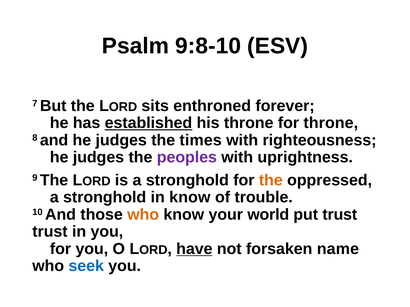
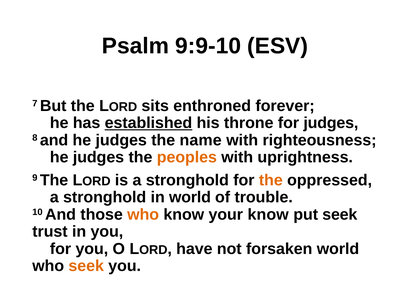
9:8-10: 9:8-10 -> 9:9-10
for throne: throne -> judges
times: times -> name
peoples colour: purple -> orange
in know: know -> world
your world: world -> know
put trust: trust -> seek
have underline: present -> none
forsaken name: name -> world
seek at (86, 266) colour: blue -> orange
